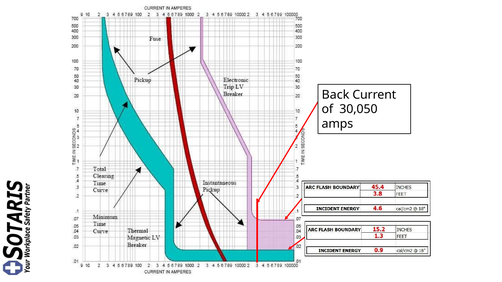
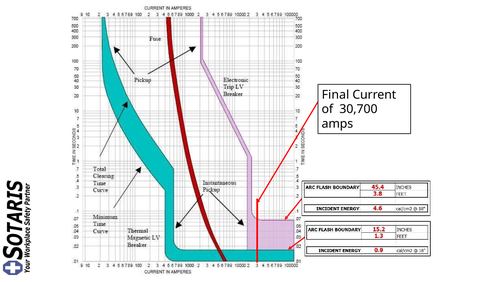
Back: Back -> Final
30,050: 30,050 -> 30,700
